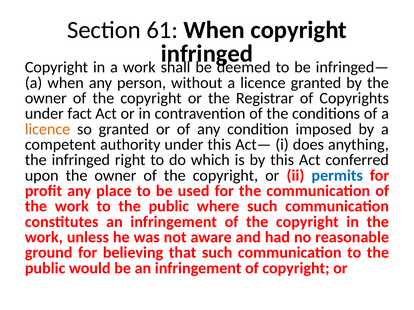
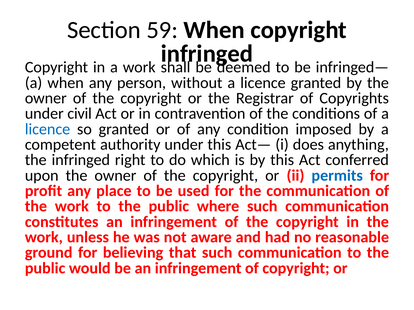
61: 61 -> 59
fact: fact -> civil
licence at (48, 129) colour: orange -> blue
